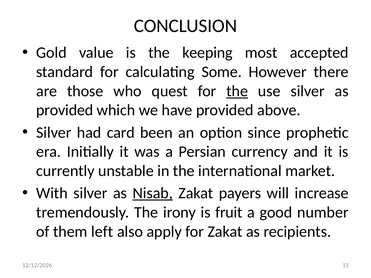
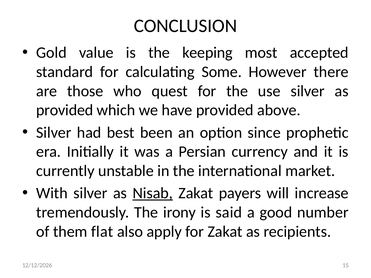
the at (237, 91) underline: present -> none
card: card -> best
fruit: fruit -> said
left: left -> flat
